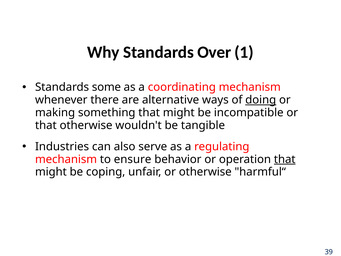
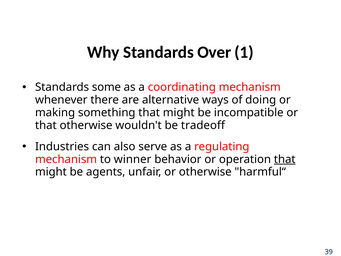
doing underline: present -> none
tangible: tangible -> tradeoff
ensure: ensure -> winner
coping: coping -> agents
